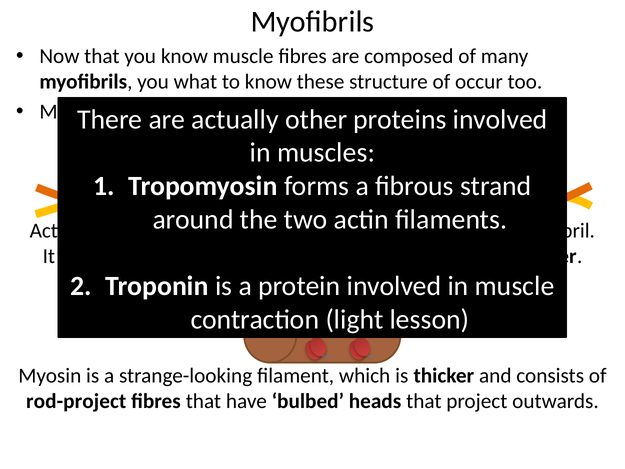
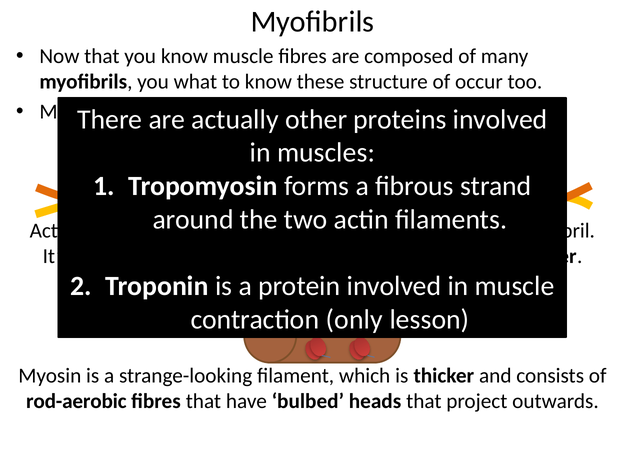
light: light -> only
rod-project: rod-project -> rod-aerobic
